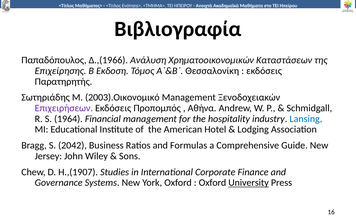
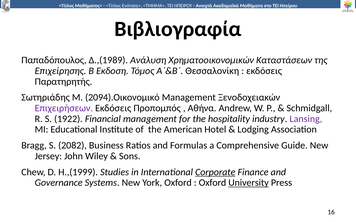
Δ.,(1966: Δ.,(1966 -> Δ.,(1989
2003).Οικονομικό: 2003).Οικονομικό -> 2094).Οικονομικό
1964: 1964 -> 1922
Lansing colour: blue -> purple
2042: 2042 -> 2082
H.,(1907: H.,(1907 -> H.,(1999
Corporate underline: none -> present
